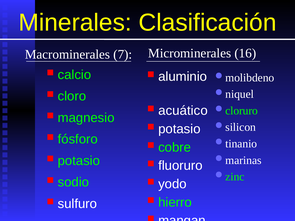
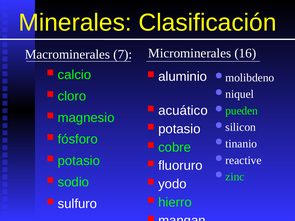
cloruro: cloruro -> pueden
marinas: marinas -> reactive
